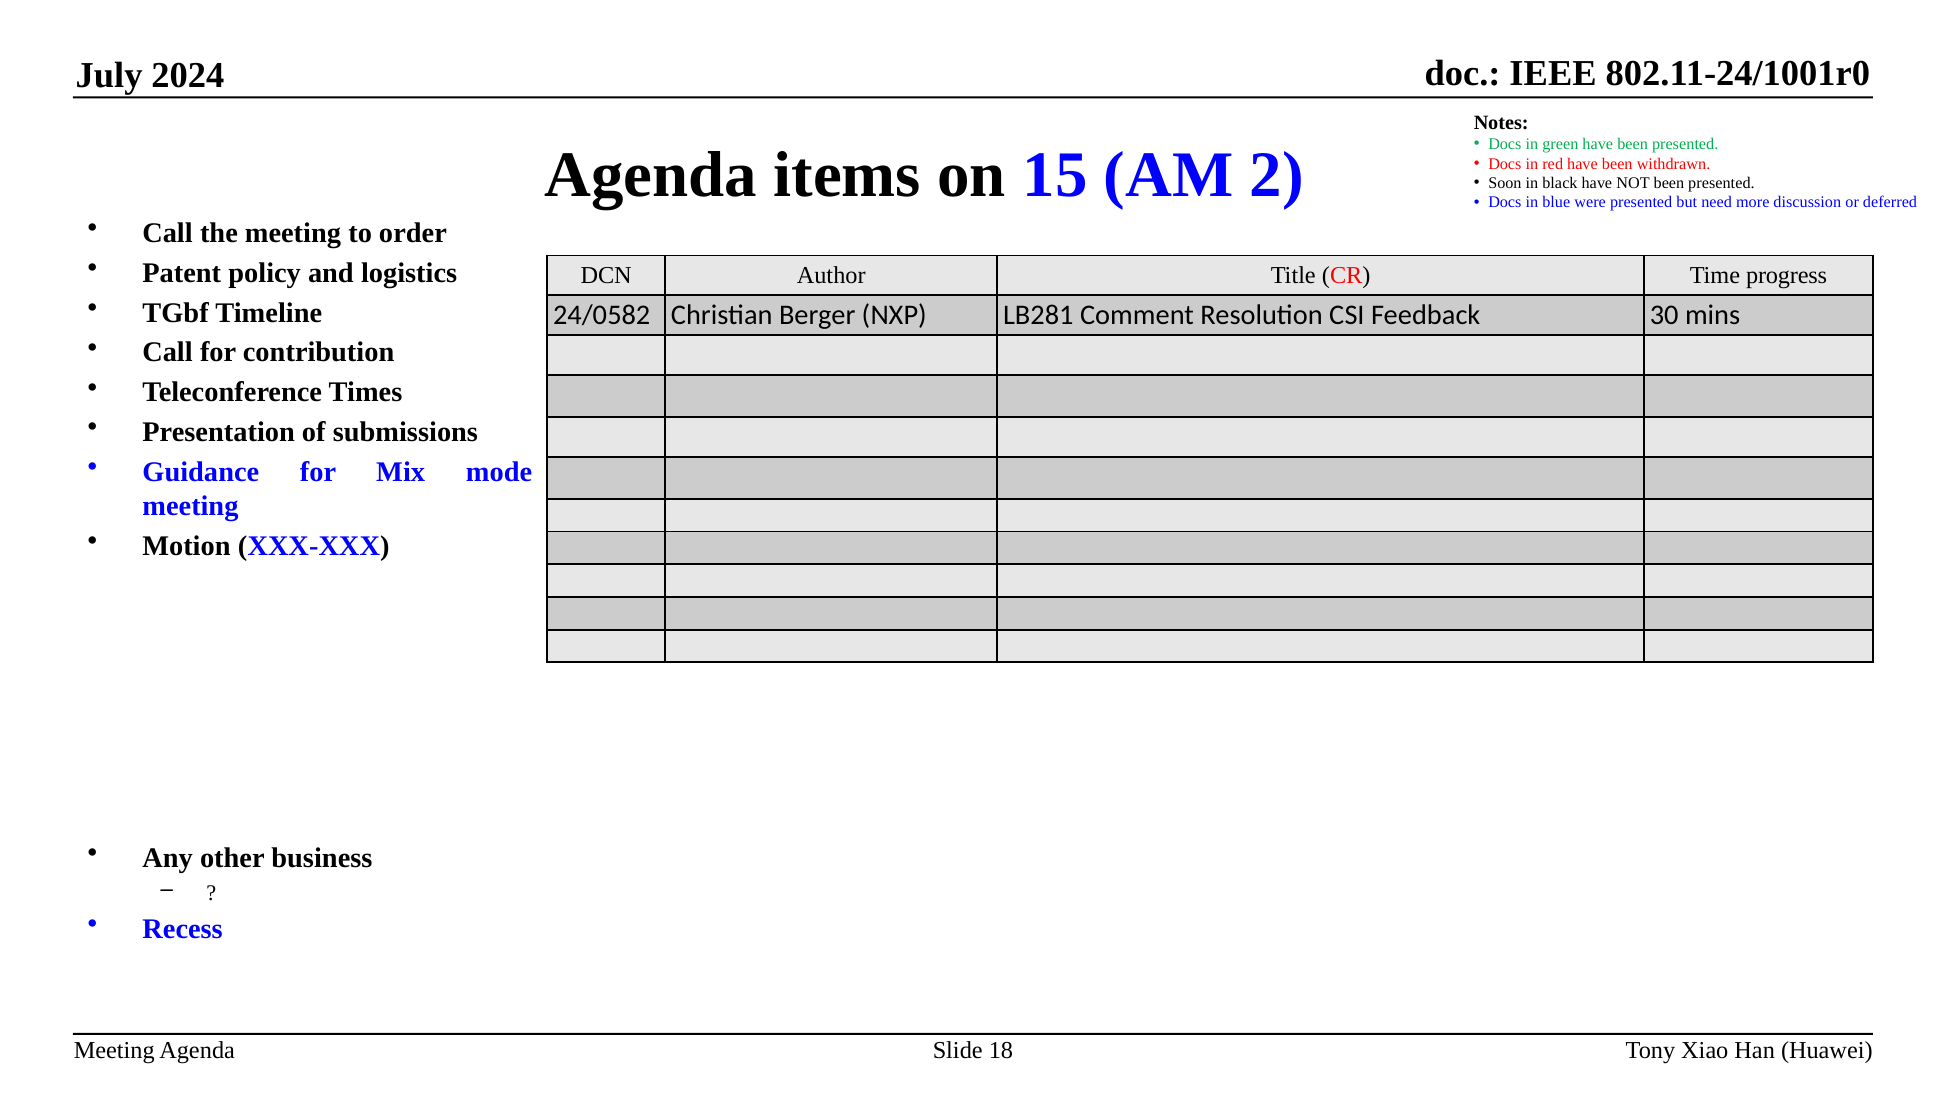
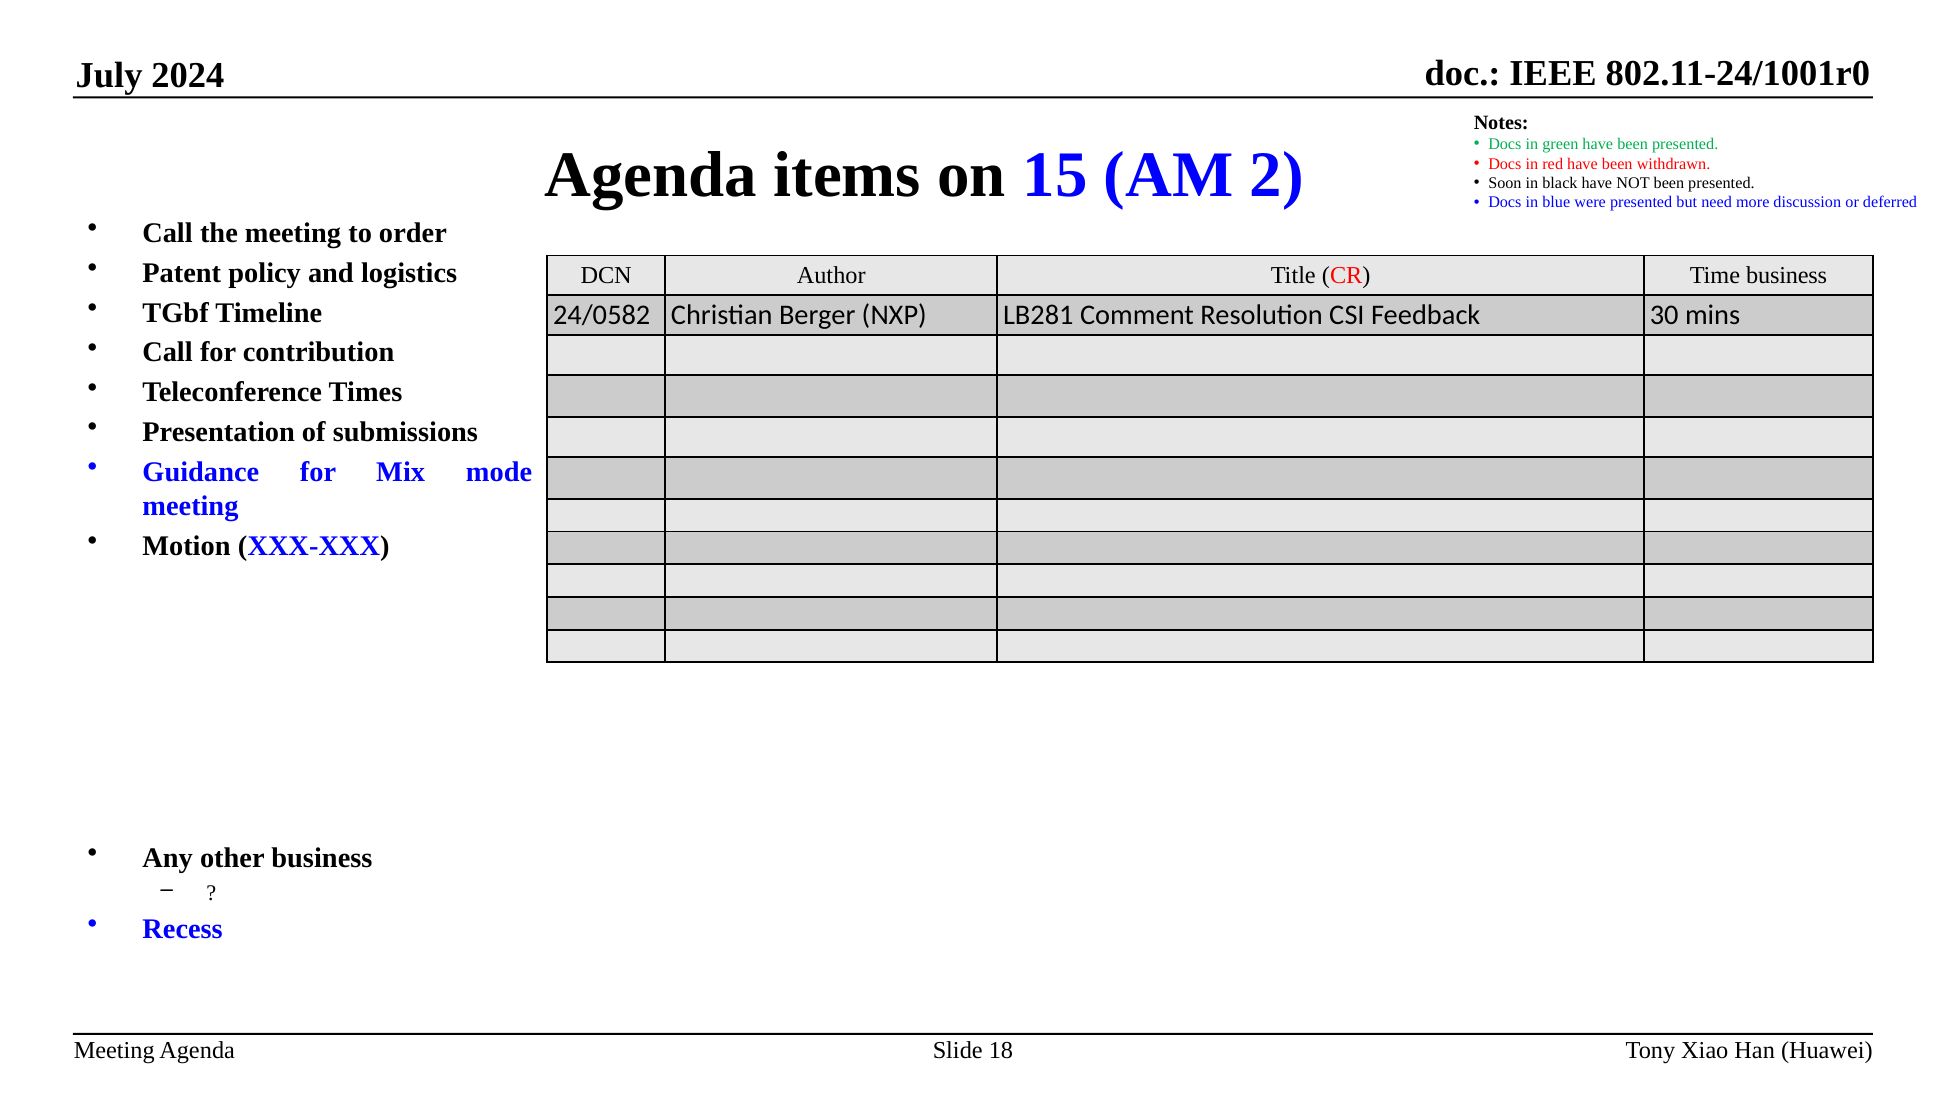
Time progress: progress -> business
